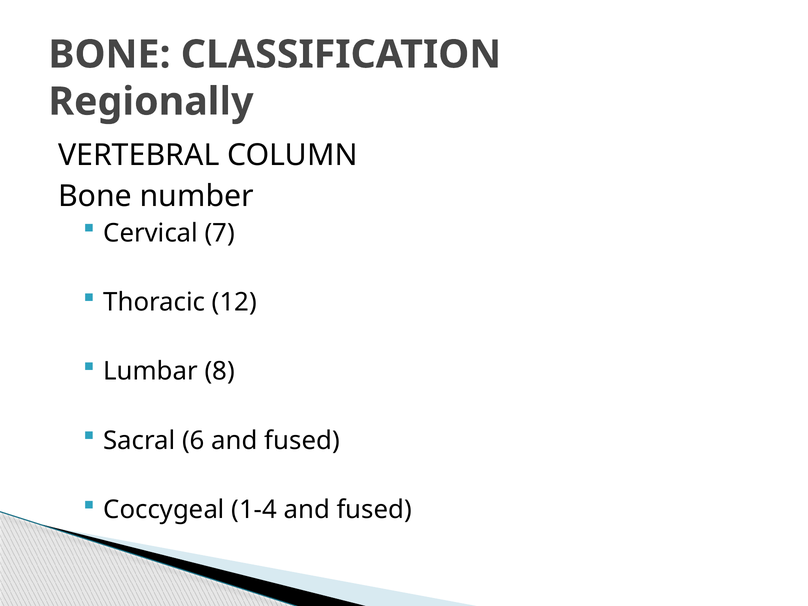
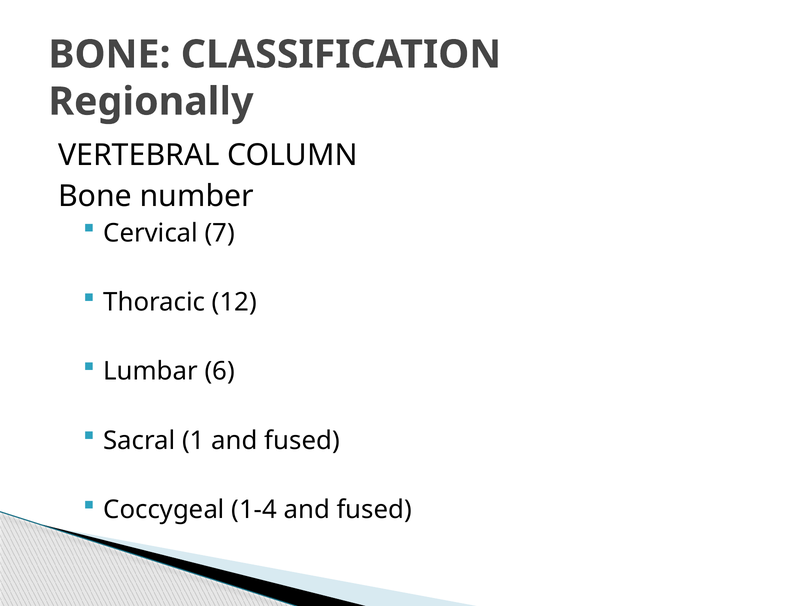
8: 8 -> 6
6: 6 -> 1
